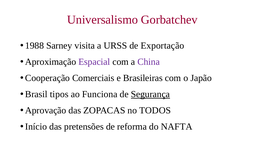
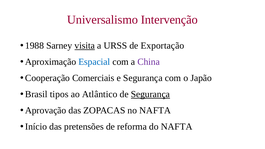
Gorbatchev: Gorbatchev -> Intervenção
visita underline: none -> present
Espacial colour: purple -> blue
e Brasileiras: Brasileiras -> Segurança
Funciona: Funciona -> Atlântico
no TODOS: TODOS -> NAFTA
